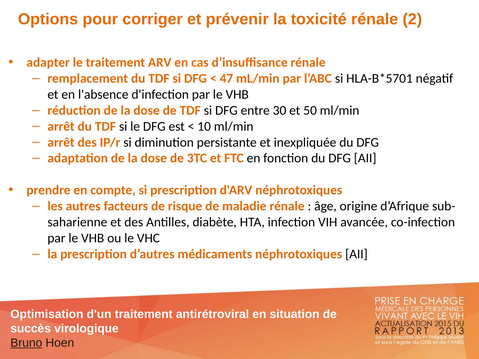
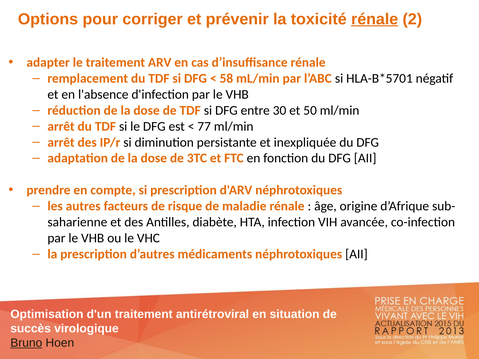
rénale at (375, 19) underline: none -> present
47: 47 -> 58
10: 10 -> 77
